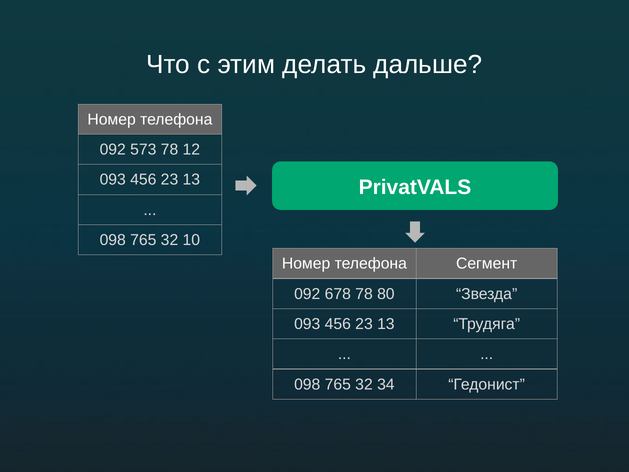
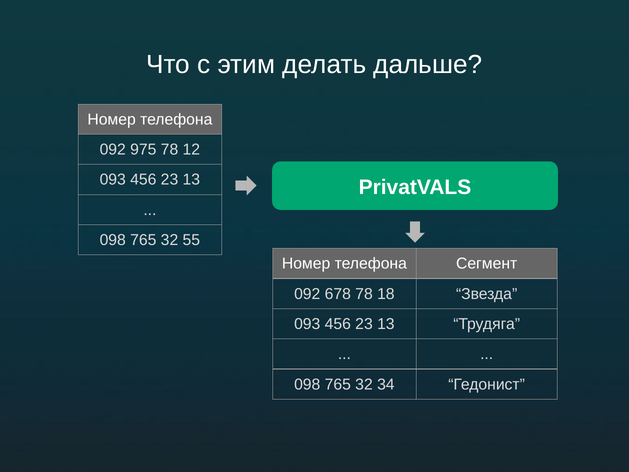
573: 573 -> 975
10: 10 -> 55
80: 80 -> 18
